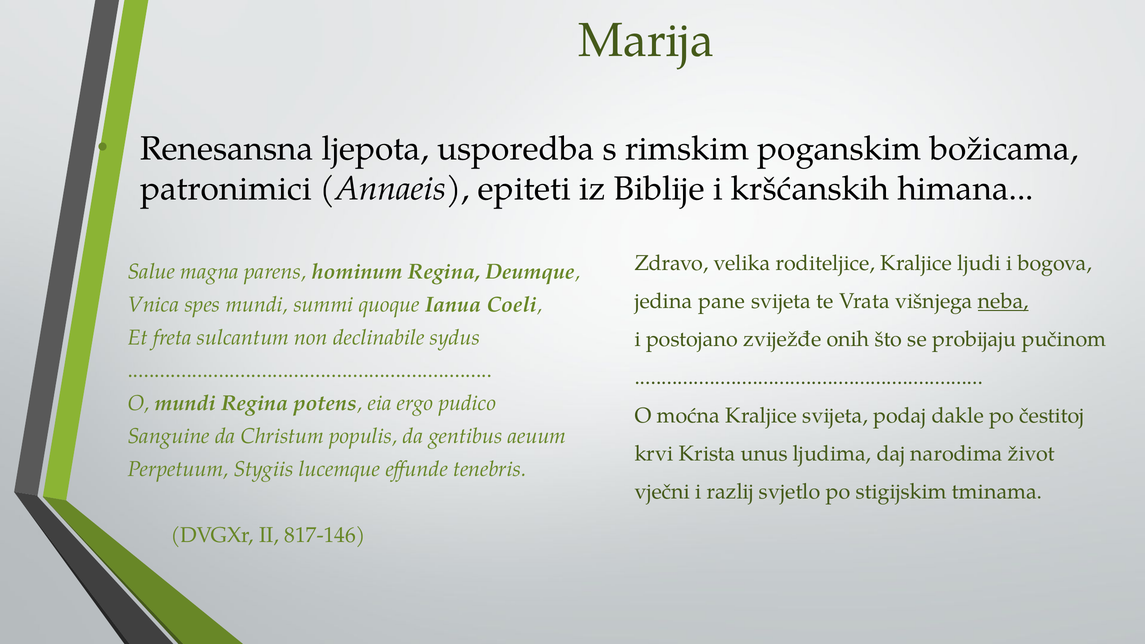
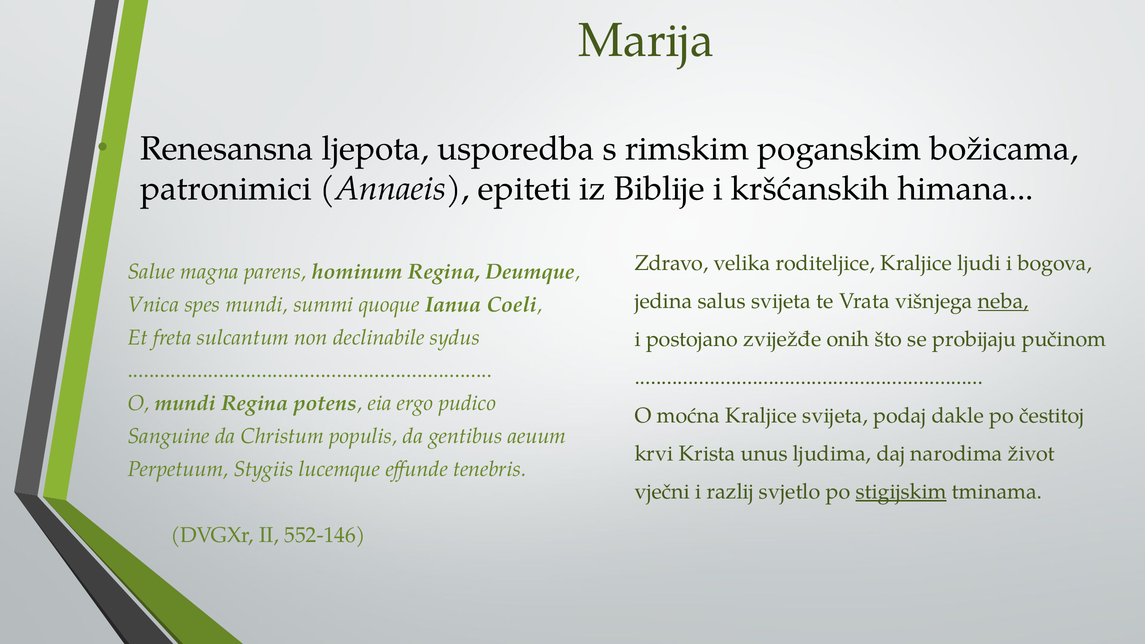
pane: pane -> salus
stigijskim underline: none -> present
817-146: 817-146 -> 552-146
